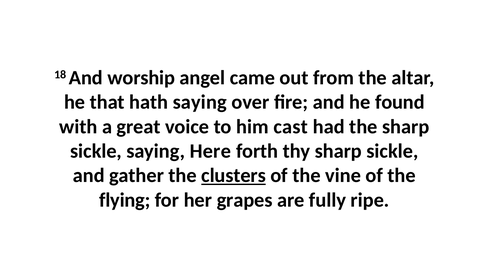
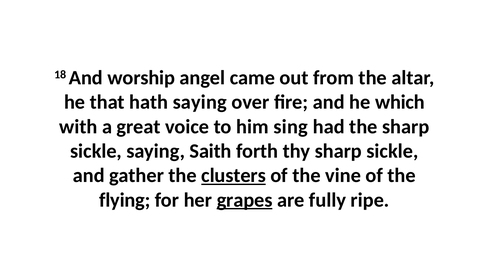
found: found -> which
cast: cast -> sing
Here: Here -> Saith
grapes underline: none -> present
